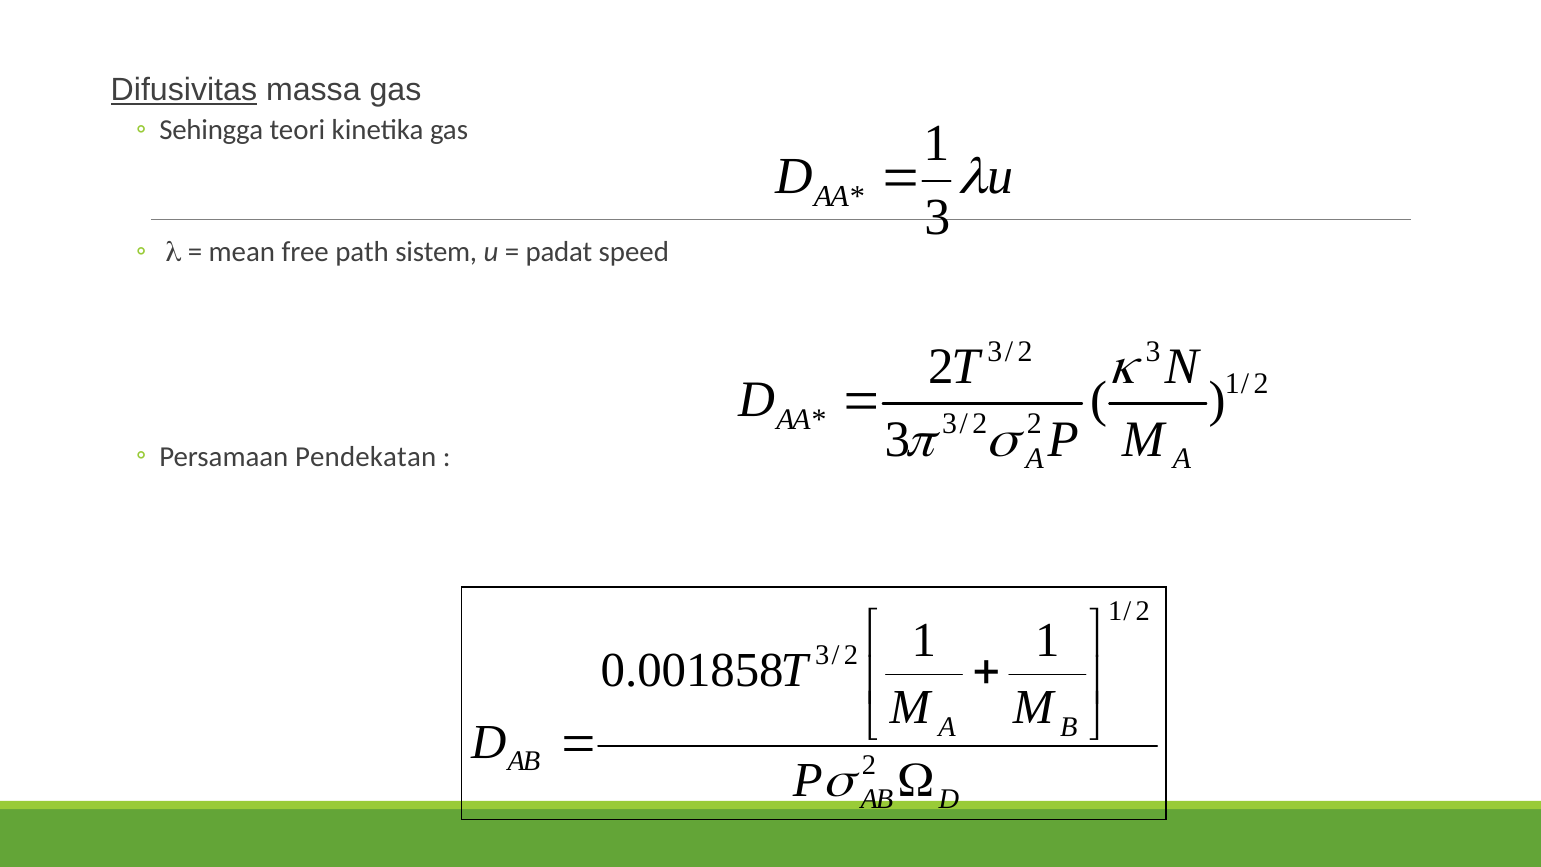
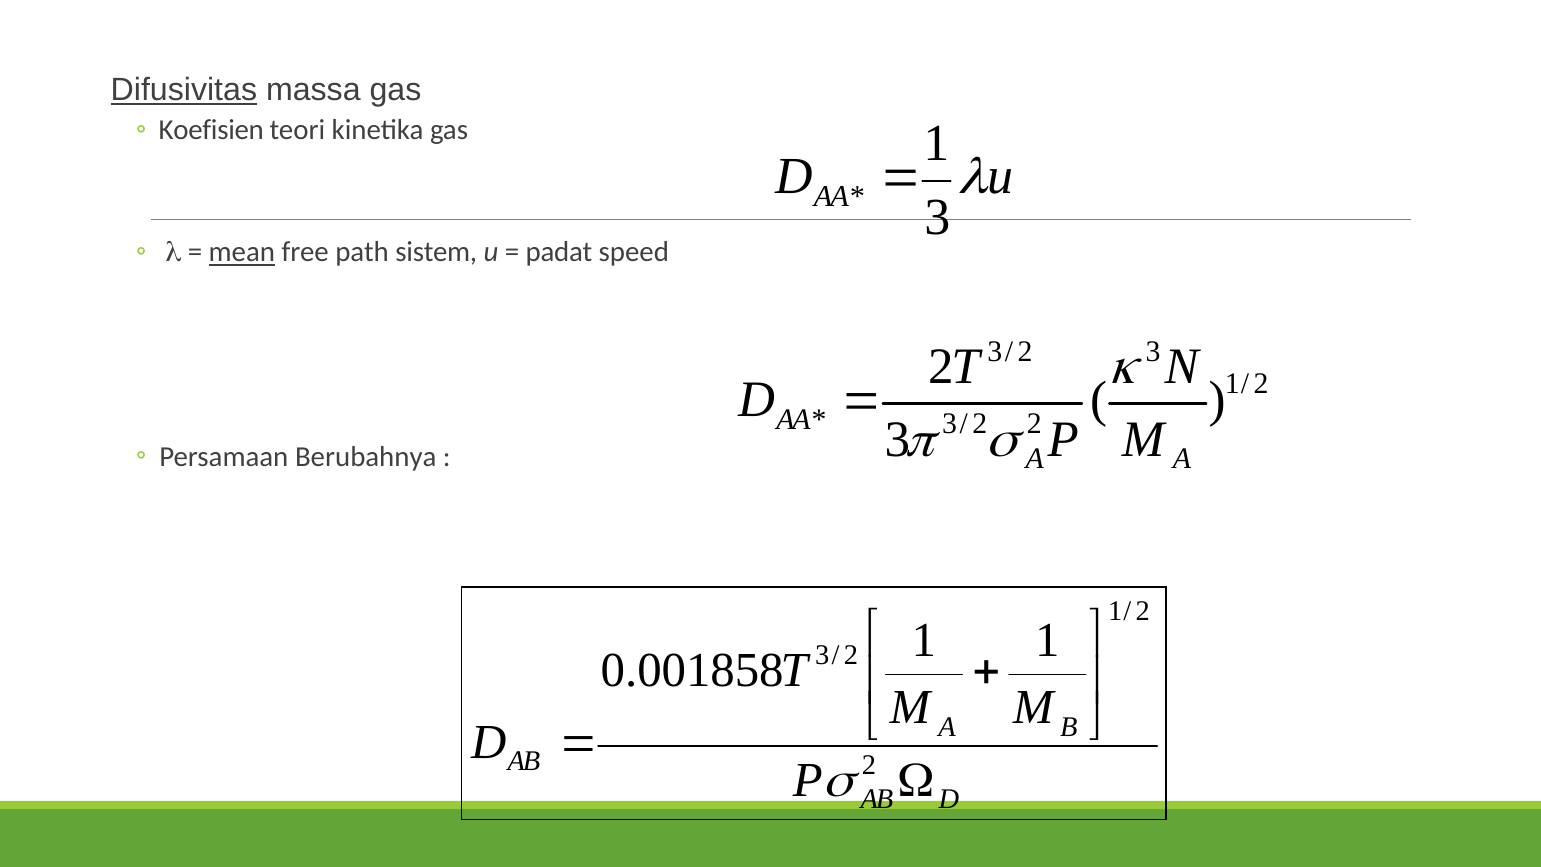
Sehingga: Sehingga -> Koefisien
mean underline: none -> present
Pendekatan: Pendekatan -> Berubahnya
